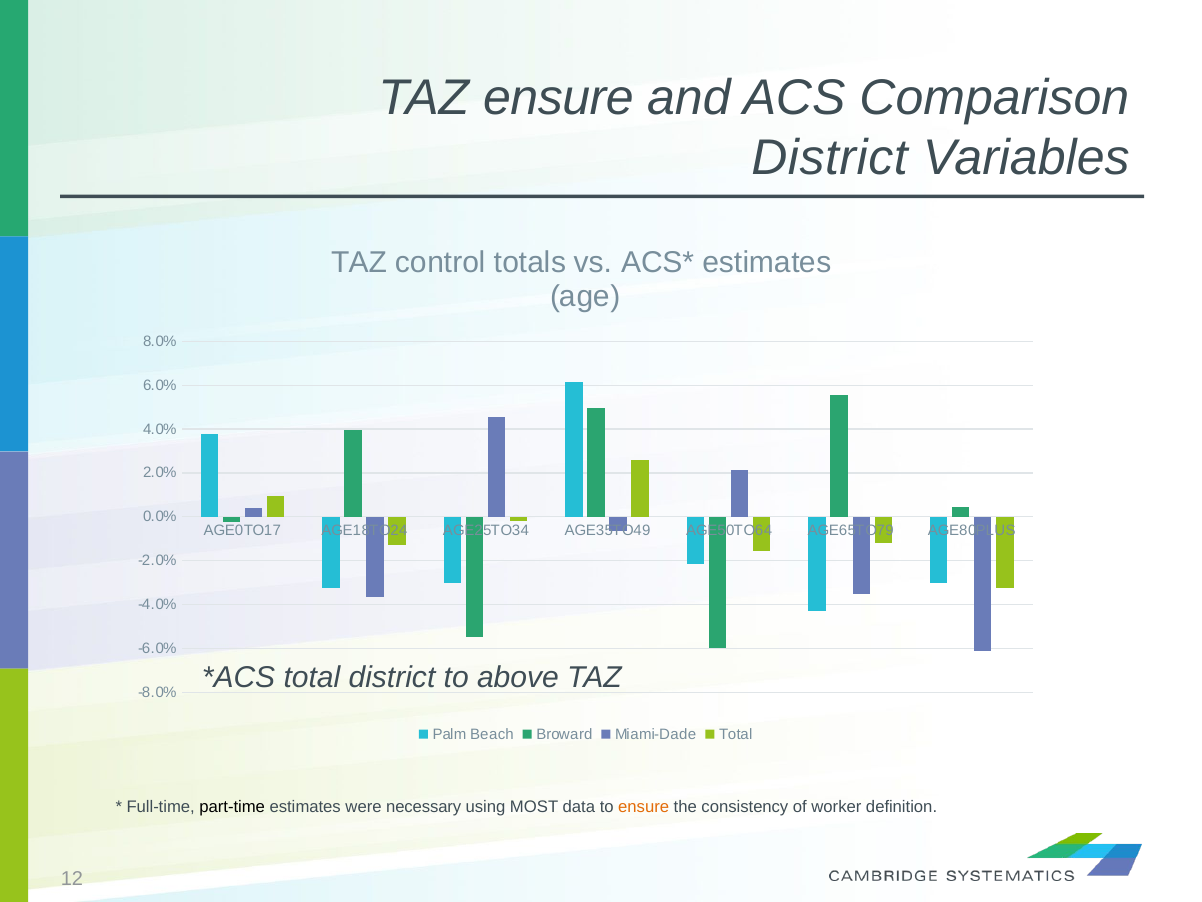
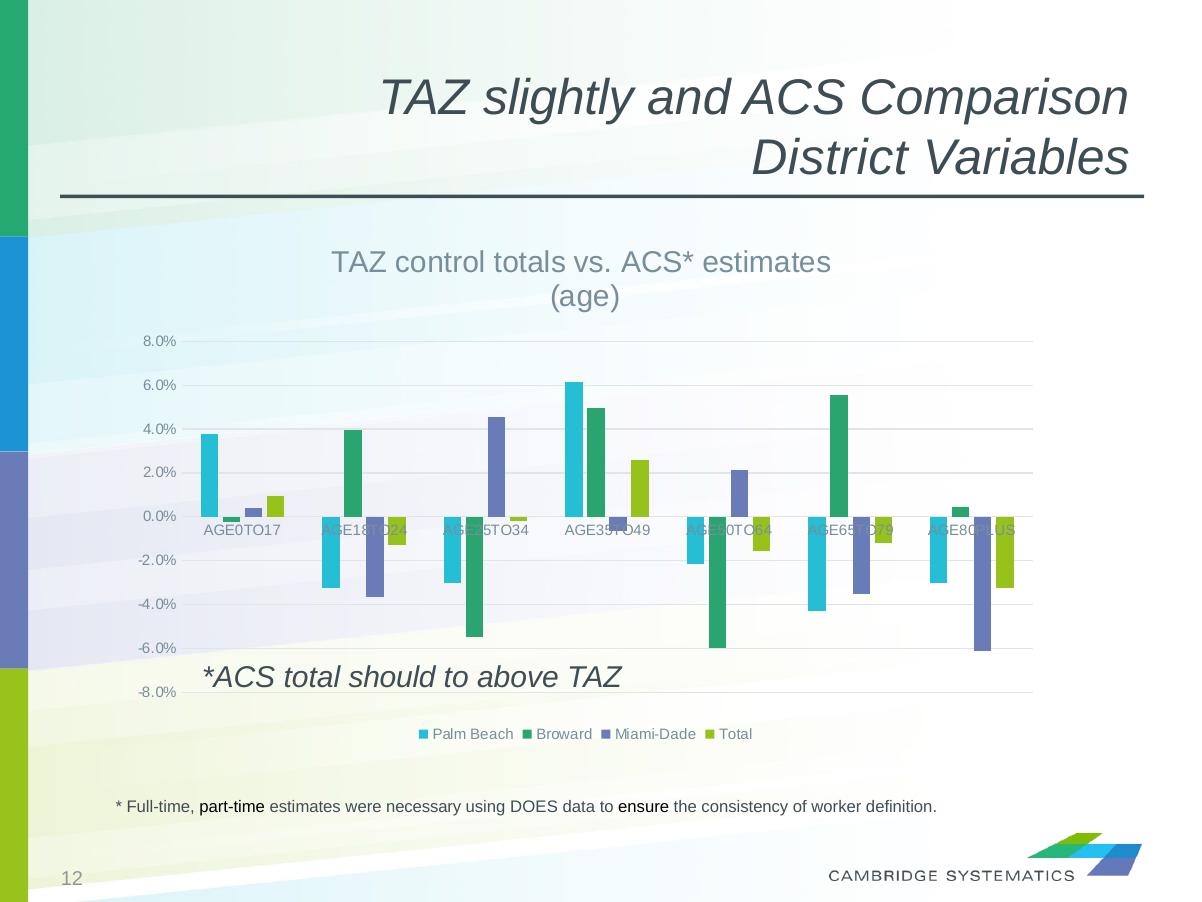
TAZ ensure: ensure -> slightly
total district: district -> should
MOST: MOST -> DOES
ensure at (644, 807) colour: orange -> black
